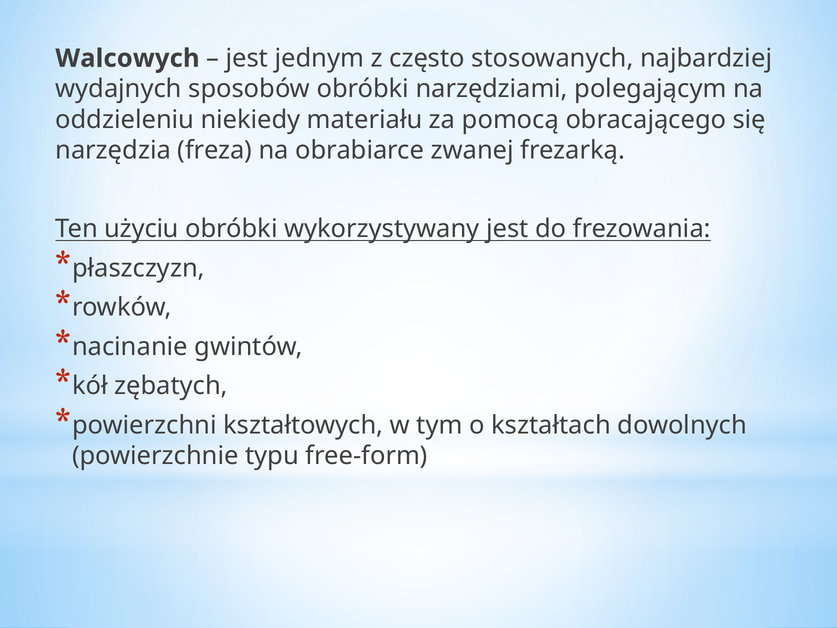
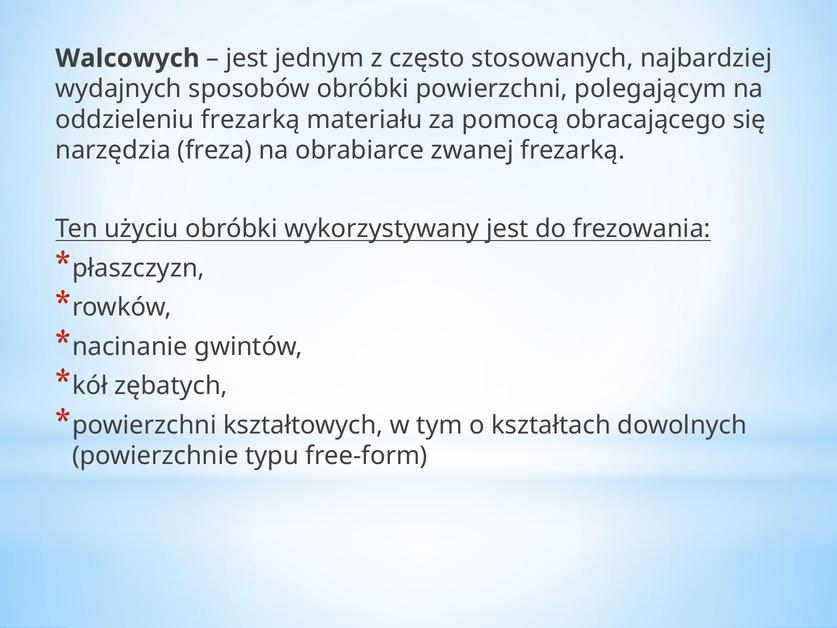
obróbki narzędziami: narzędziami -> powierzchni
oddzieleniu niekiedy: niekiedy -> frezarką
